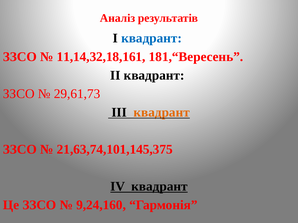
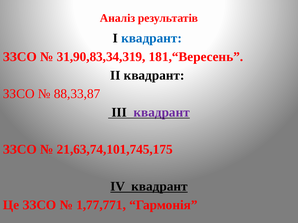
11,14,32,18,161: 11,14,32,18,161 -> 31,90,83,34,319
29,61,73: 29,61,73 -> 88,33,87
квадрант at (162, 113) colour: orange -> purple
21,63,74,101,145,375: 21,63,74,101,145,375 -> 21,63,74,101,745,175
9,24,160: 9,24,160 -> 1,77,771
